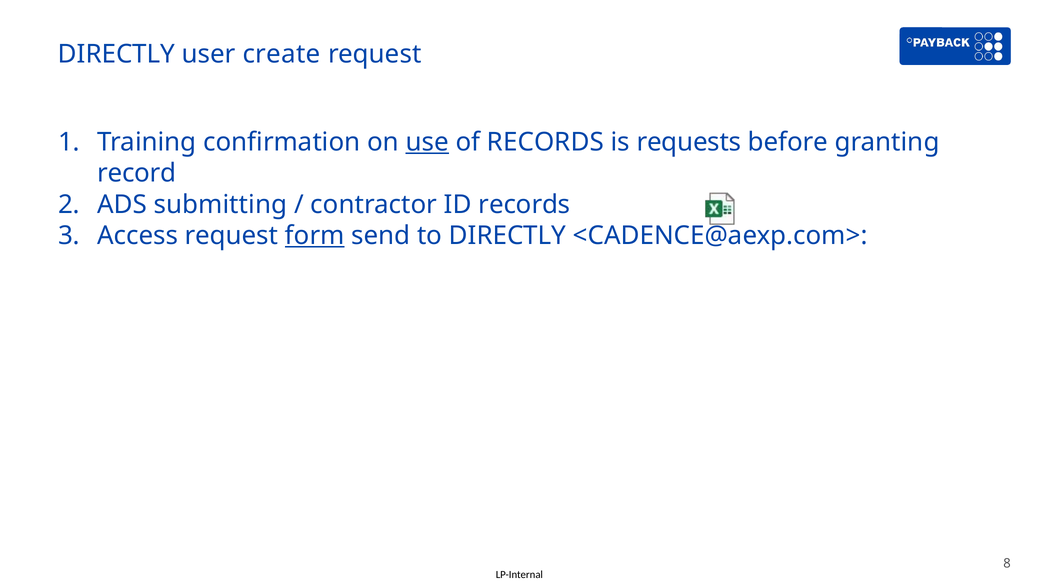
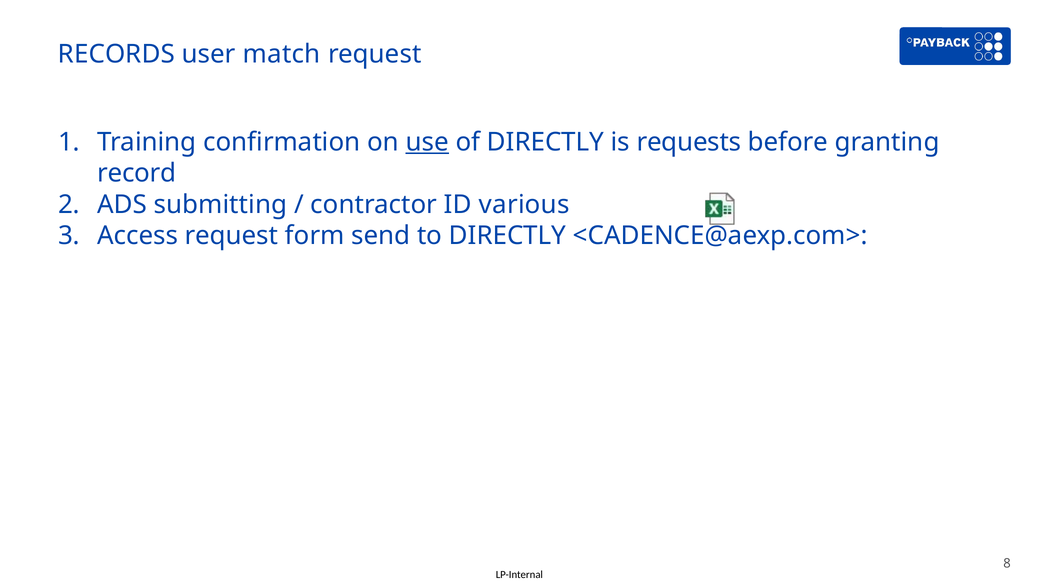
DIRECTLY at (116, 54): DIRECTLY -> RECORDS
create: create -> match
of RECORDS: RECORDS -> DIRECTLY
ID records: records -> various
form underline: present -> none
